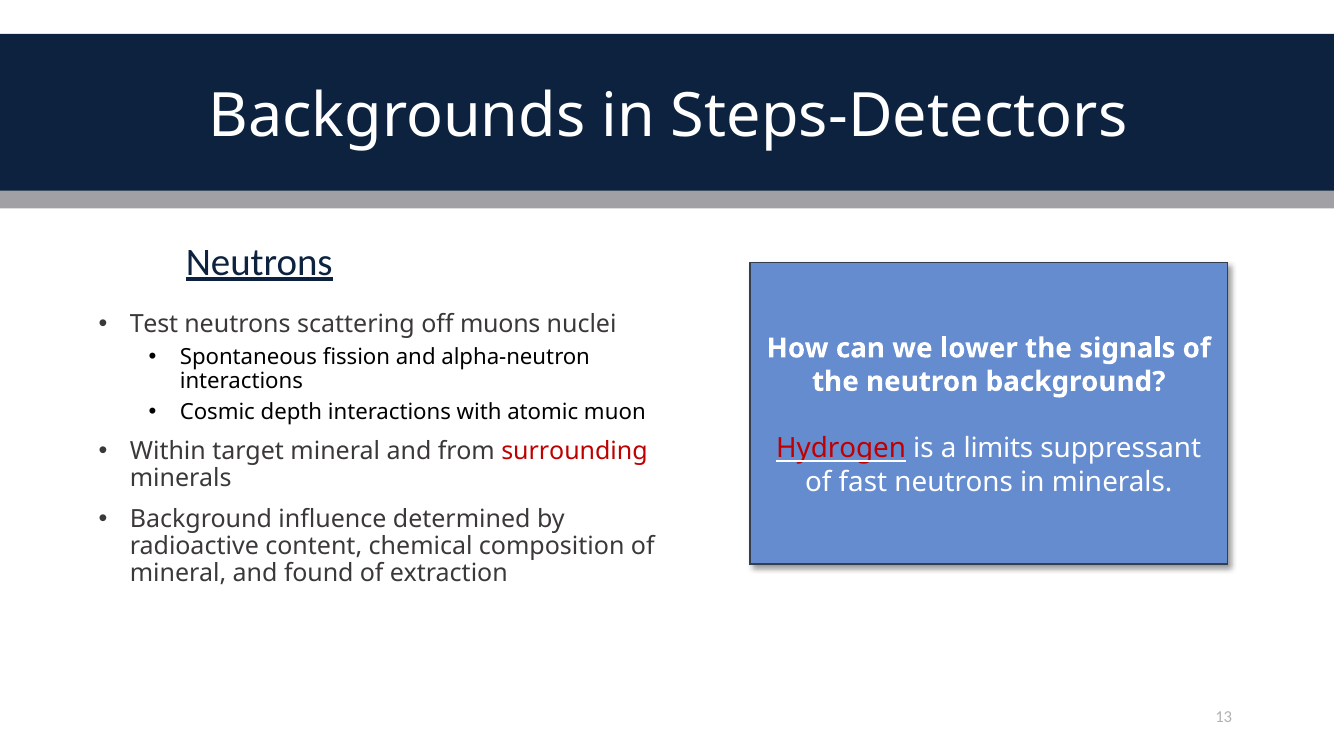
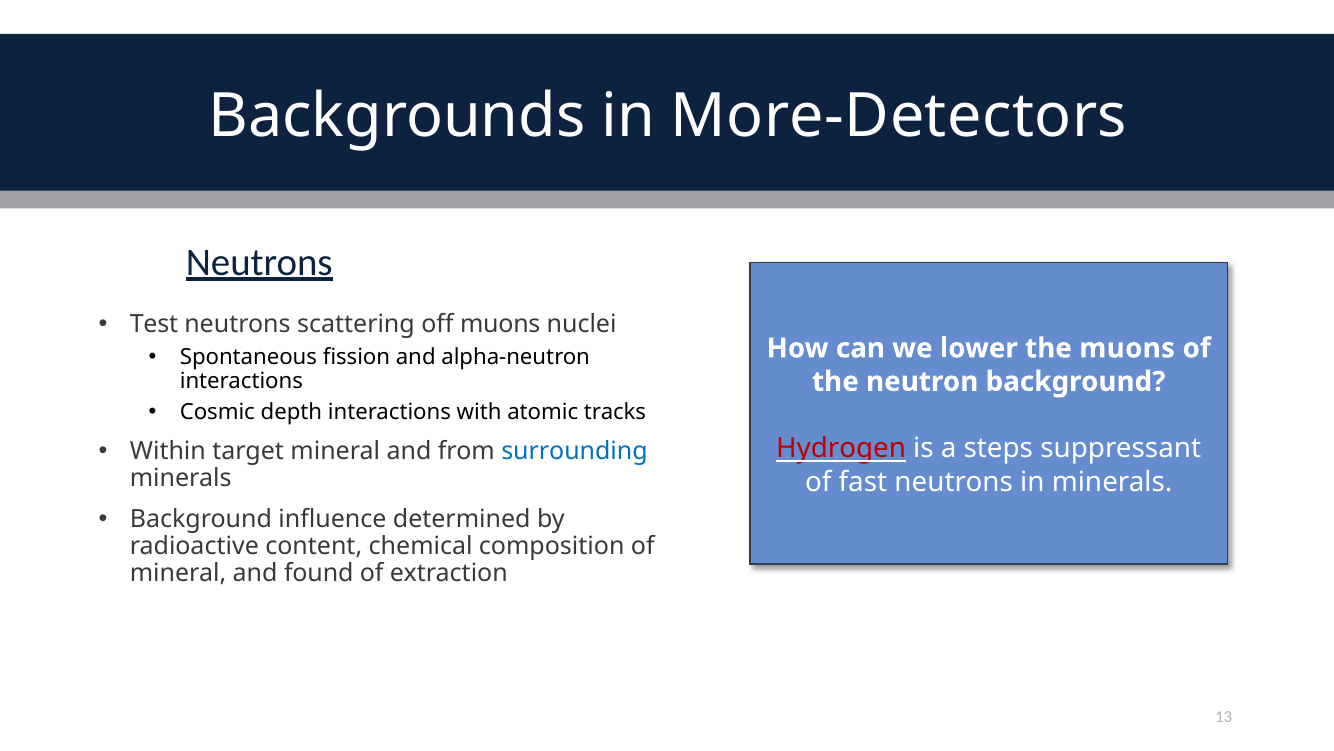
Steps-Detectors: Steps-Detectors -> More-Detectors
the signals: signals -> muons
muon: muon -> tracks
surrounding colour: red -> blue
limits: limits -> steps
